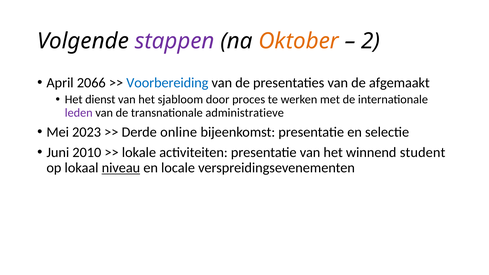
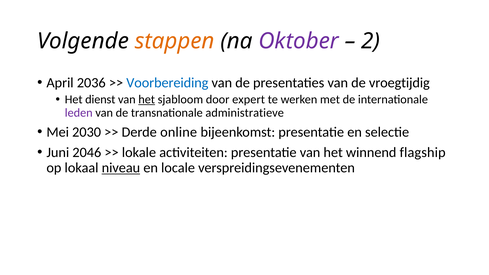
stappen colour: purple -> orange
Oktober colour: orange -> purple
2066: 2066 -> 2036
afgemaakt: afgemaakt -> vroegtijdig
het at (147, 100) underline: none -> present
proces: proces -> expert
2023: 2023 -> 2030
2010: 2010 -> 2046
student: student -> flagship
